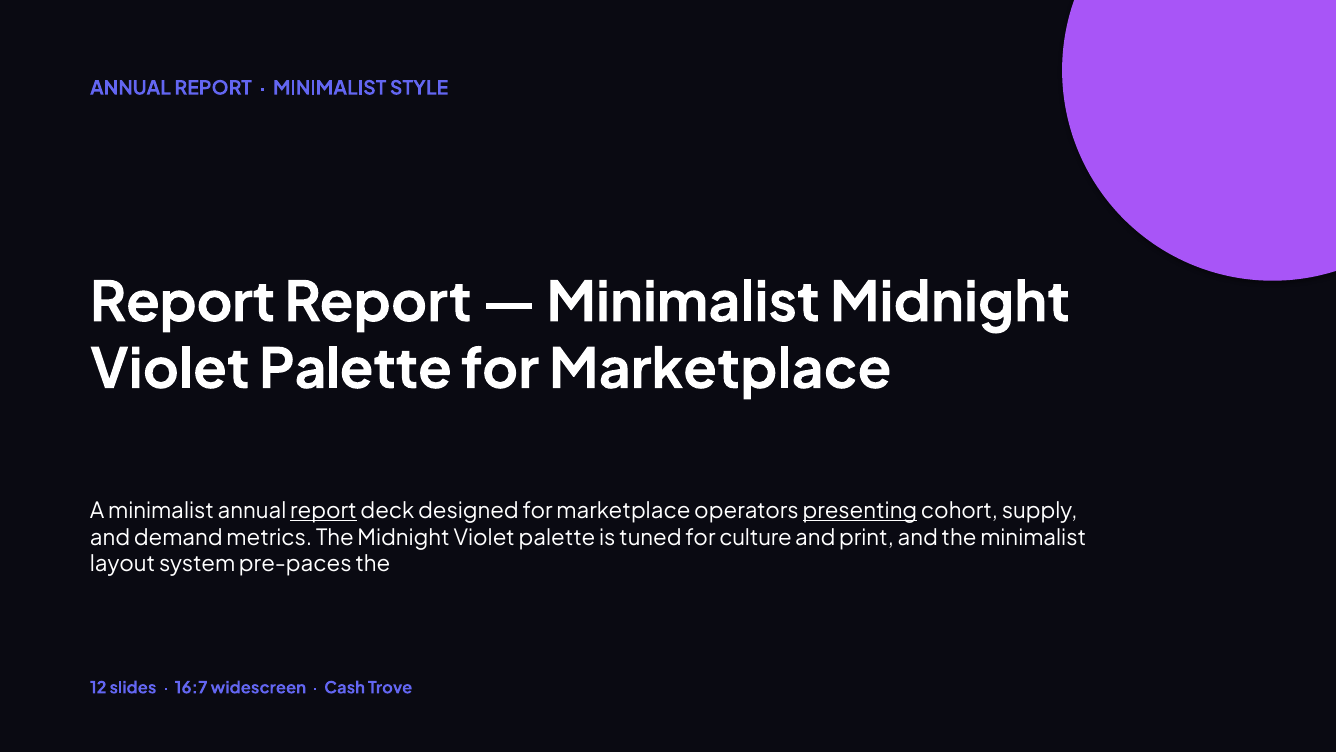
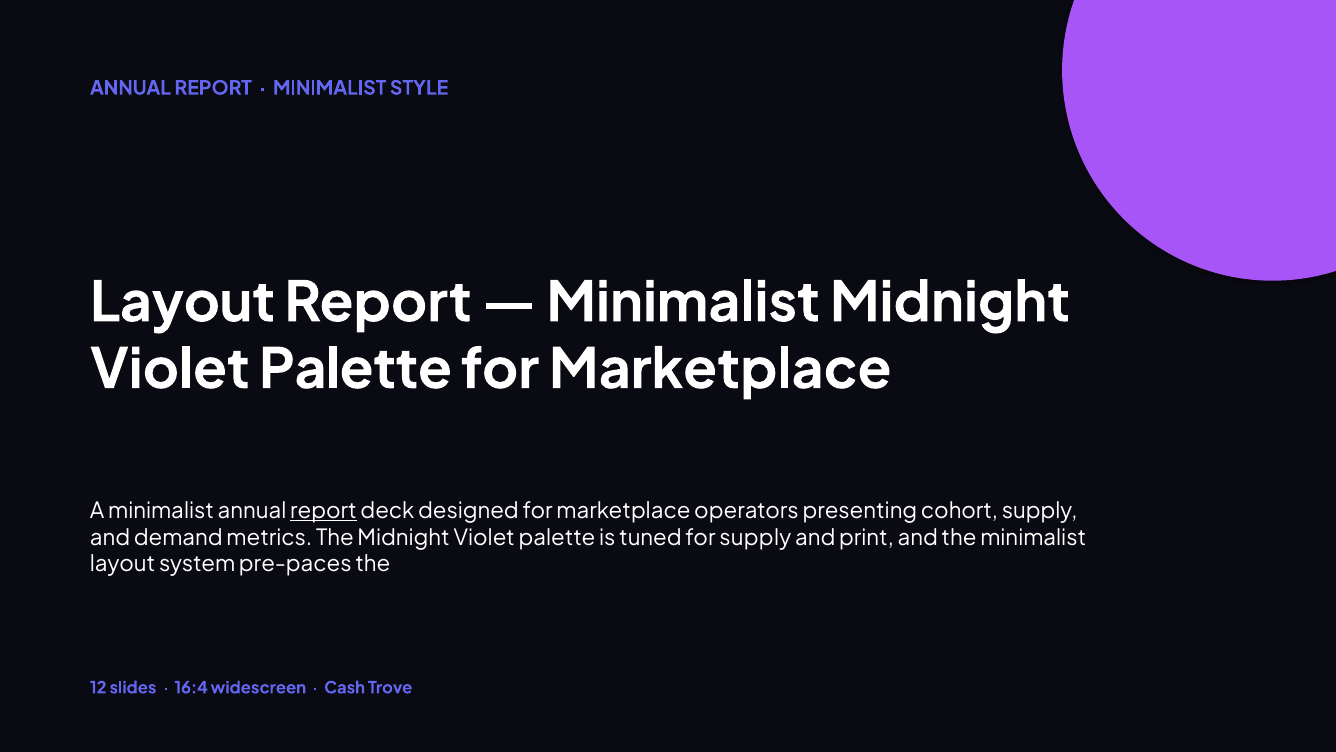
Report at (183, 303): Report -> Layout
presenting underline: present -> none
for culture: culture -> supply
16:7: 16:7 -> 16:4
